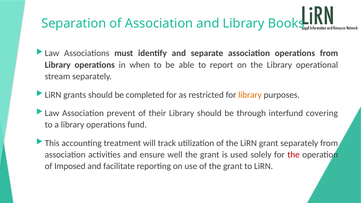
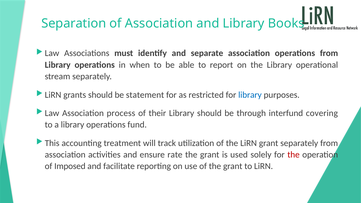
completed: completed -> statement
library at (250, 95) colour: orange -> blue
prevent: prevent -> process
well: well -> rate
